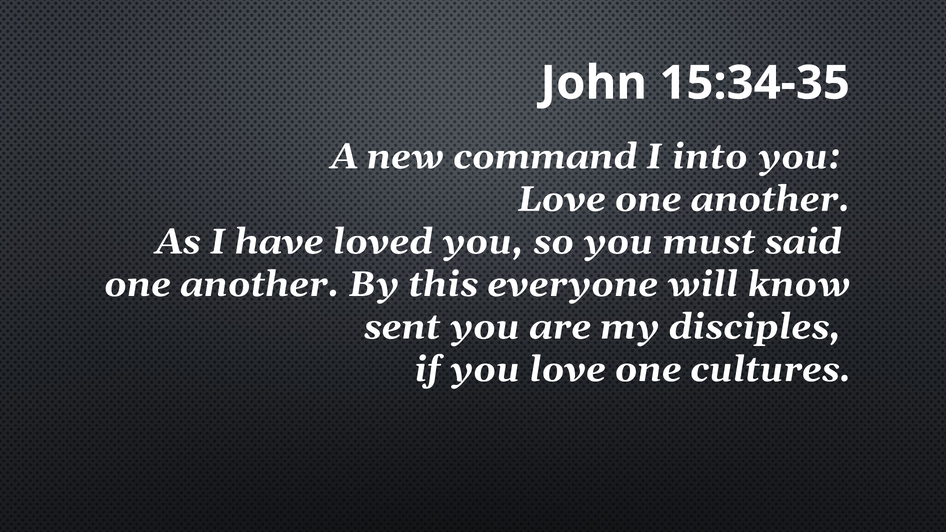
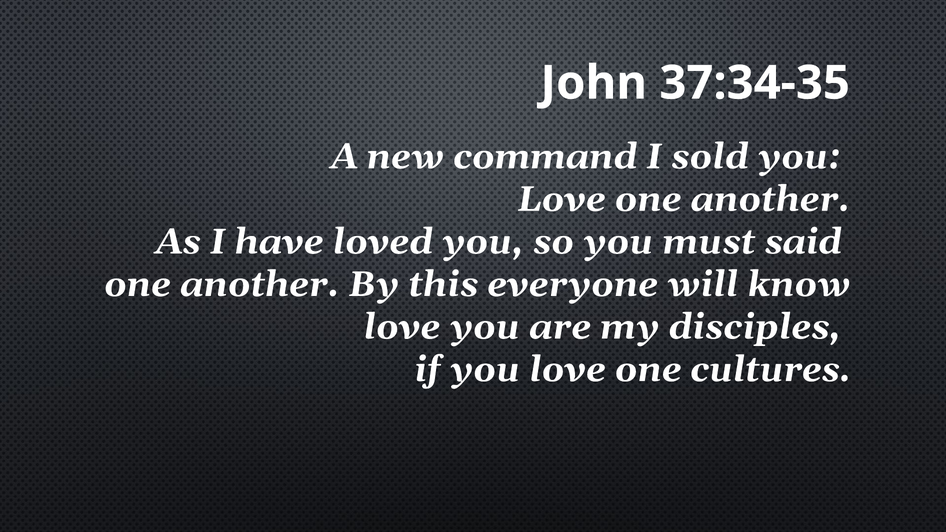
15:34-35: 15:34-35 -> 37:34-35
into: into -> sold
sent at (402, 327): sent -> love
